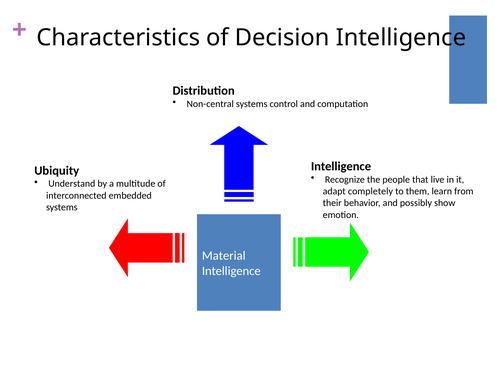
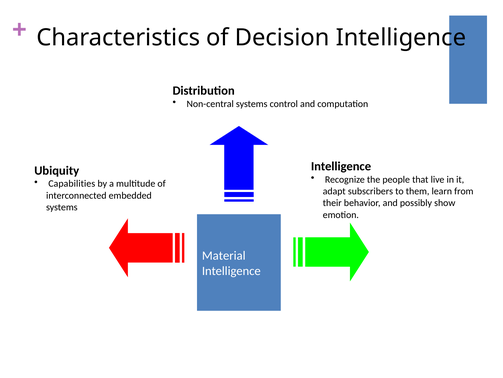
Understand: Understand -> Capabilities
completely: completely -> subscribers
